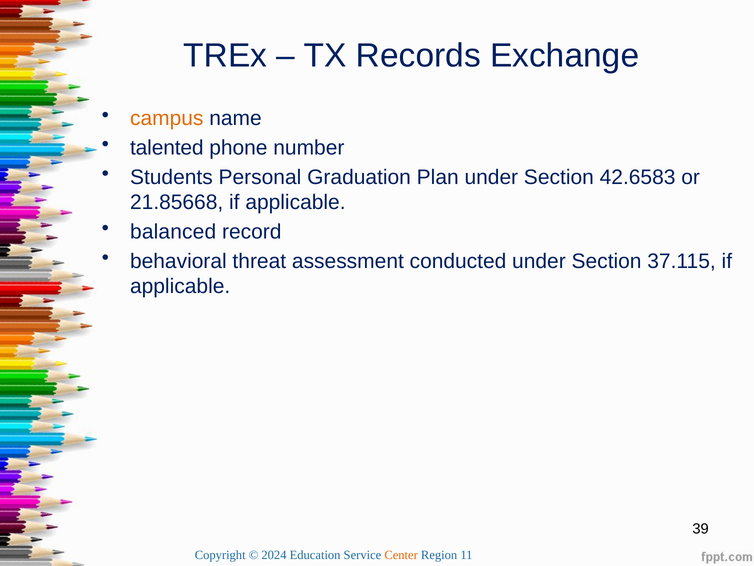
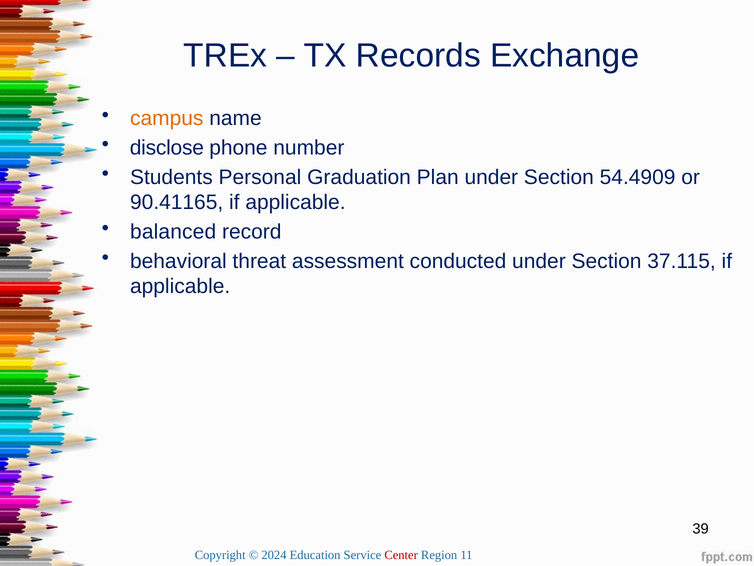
talented: talented -> disclose
42.6583: 42.6583 -> 54.4909
21.85668: 21.85668 -> 90.41165
Center colour: orange -> red
